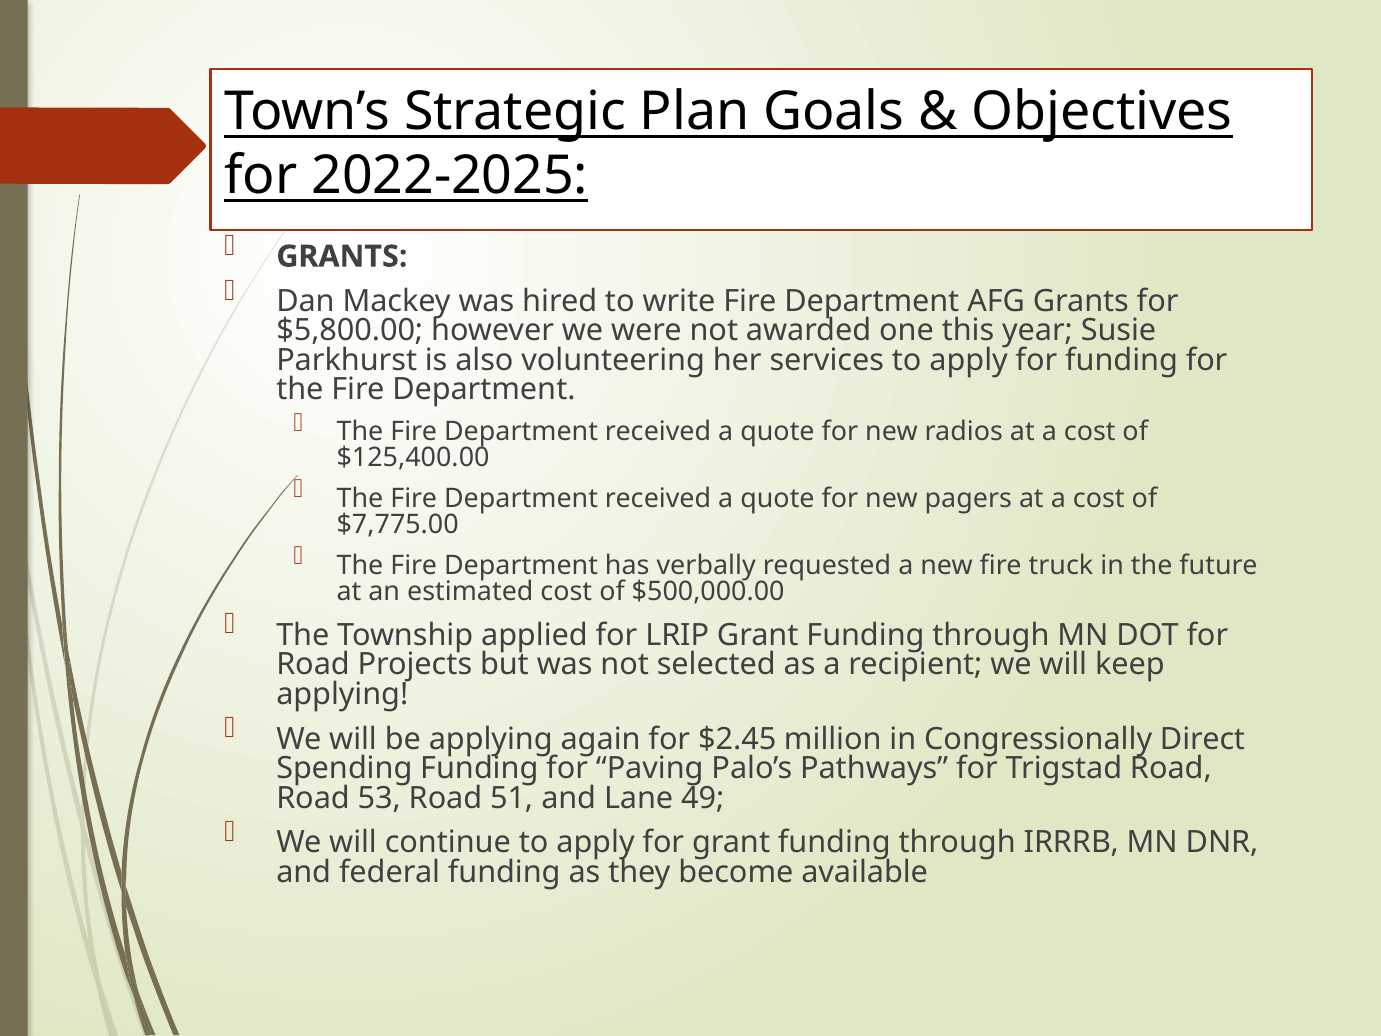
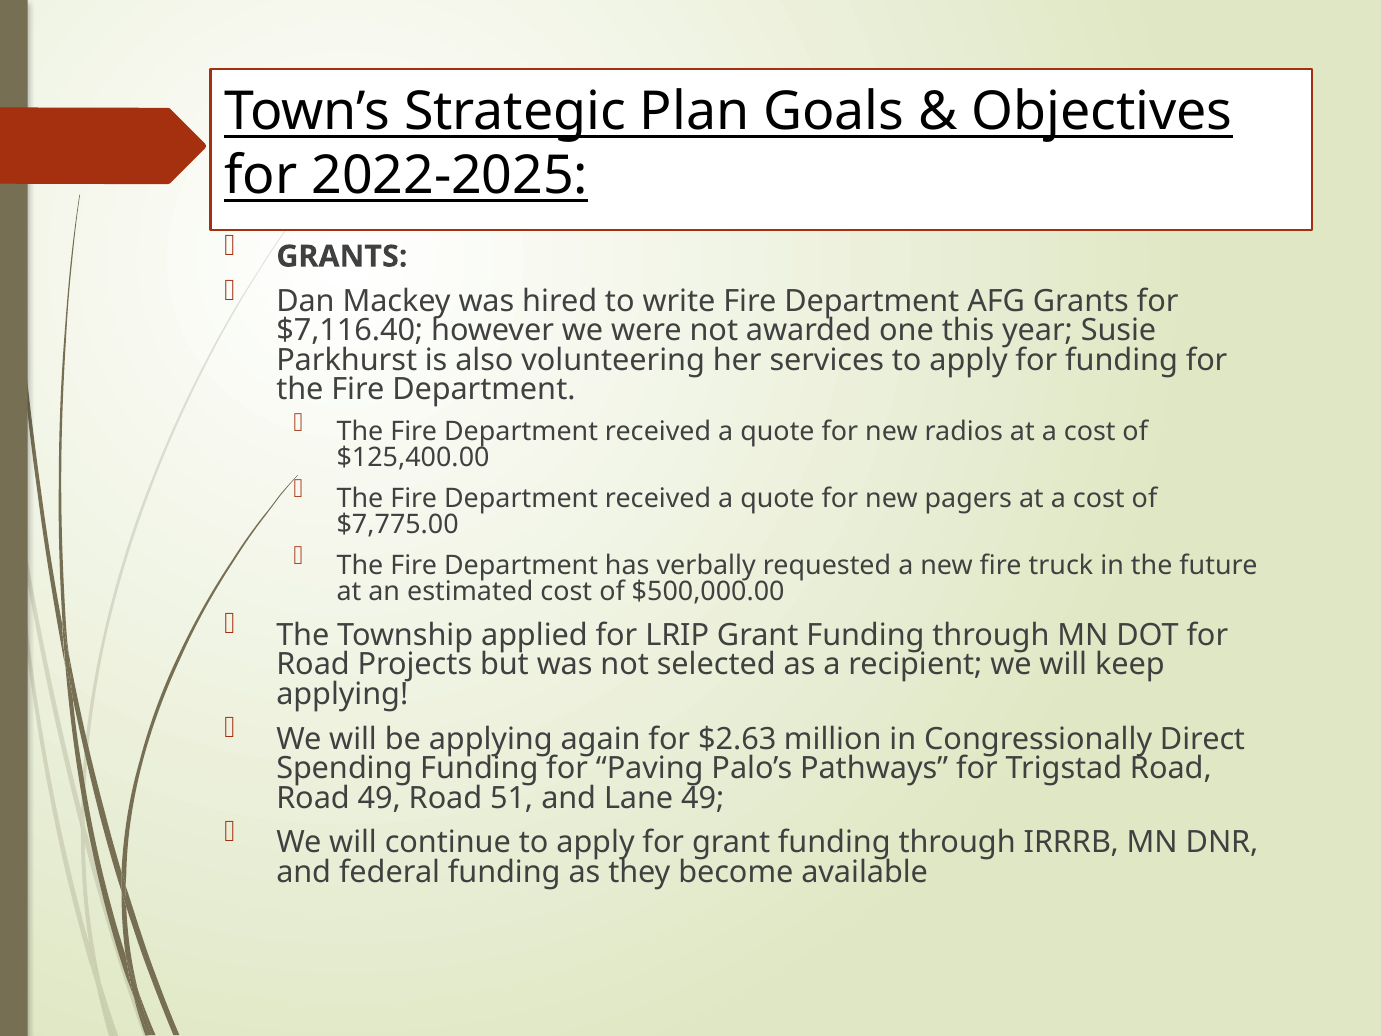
$5,800.00: $5,800.00 -> $7,116.40
$2.45: $2.45 -> $2.63
Road 53: 53 -> 49
